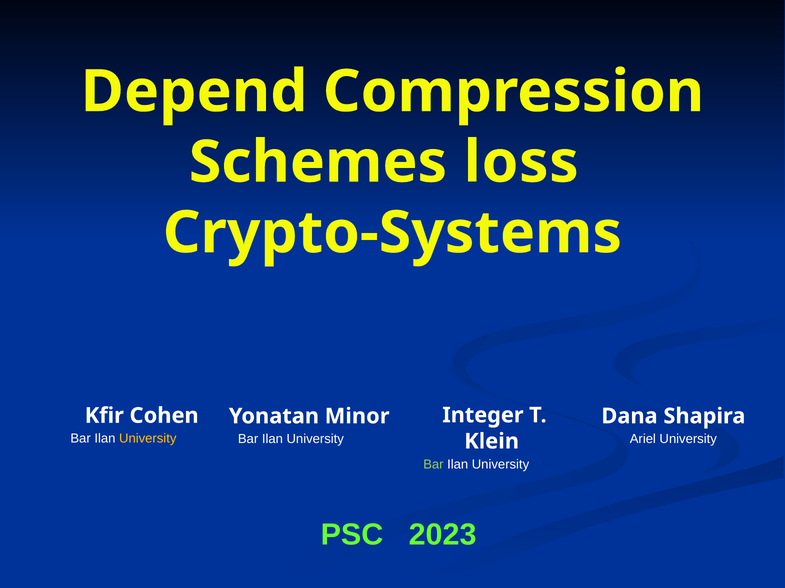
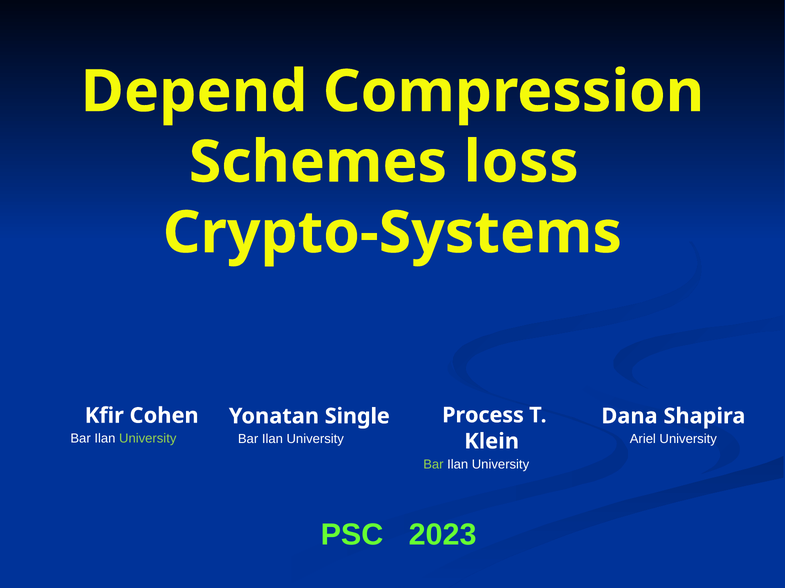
Integer: Integer -> Process
Minor: Minor -> Single
University at (148, 439) colour: yellow -> light green
